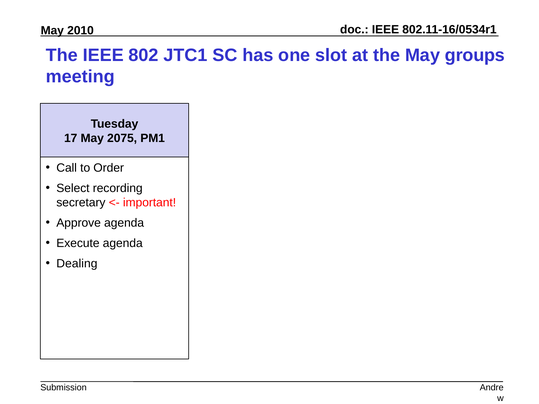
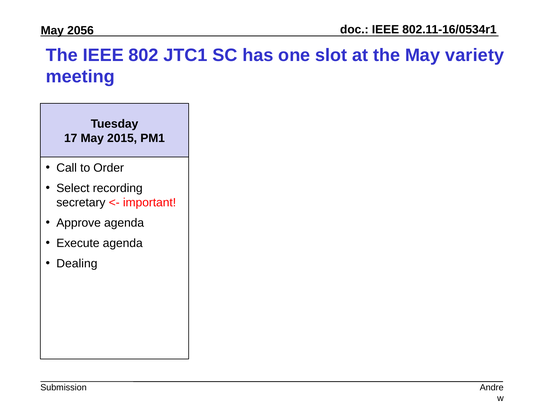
2010: 2010 -> 2056
groups: groups -> variety
2075: 2075 -> 2015
